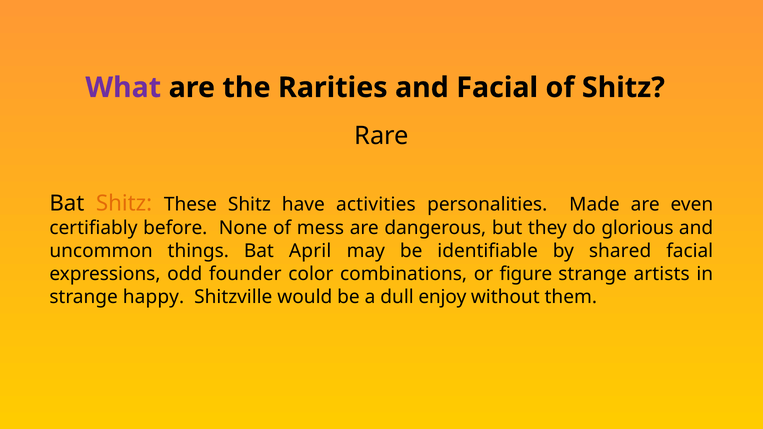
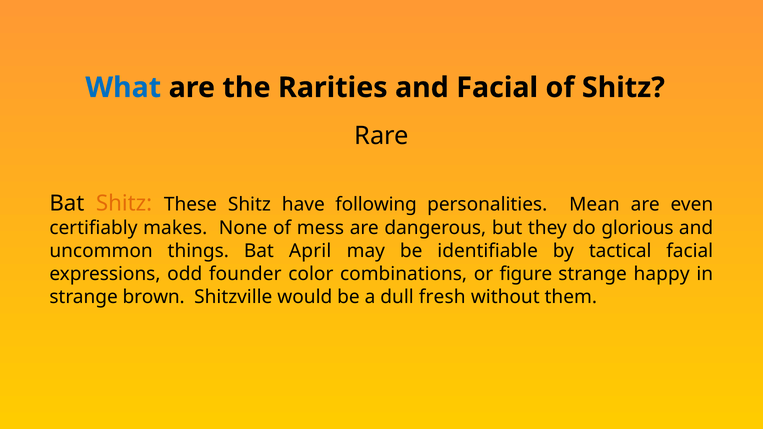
What colour: purple -> blue
activities: activities -> following
Made: Made -> Mean
before: before -> makes
shared: shared -> tactical
artists: artists -> happy
happy: happy -> brown
enjoy: enjoy -> fresh
